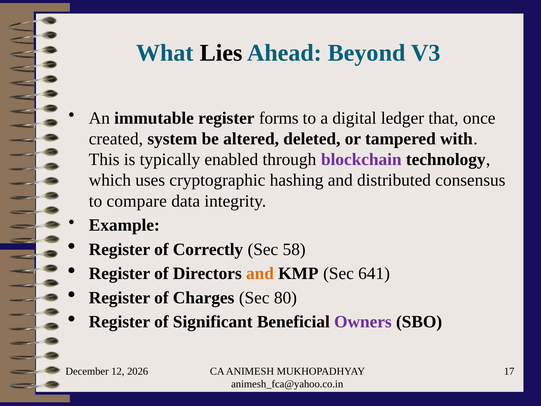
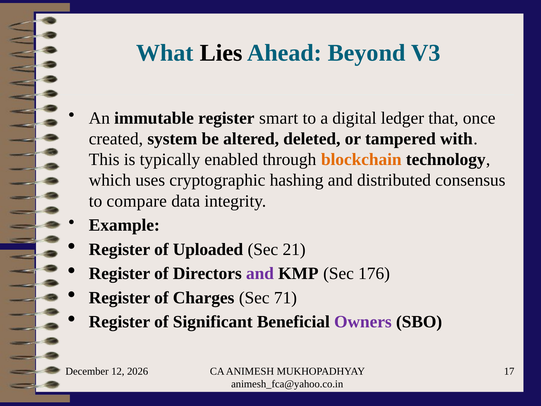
forms: forms -> smart
blockchain colour: purple -> orange
Correctly: Correctly -> Uploaded
58: 58 -> 21
and at (260, 273) colour: orange -> purple
641: 641 -> 176
80: 80 -> 71
